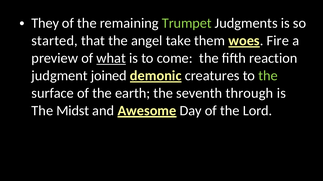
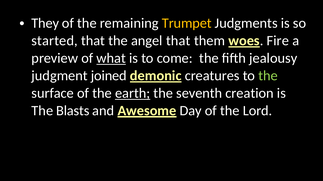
Trumpet colour: light green -> yellow
angel take: take -> that
reaction: reaction -> jealousy
earth underline: none -> present
through: through -> creation
Midst: Midst -> Blasts
